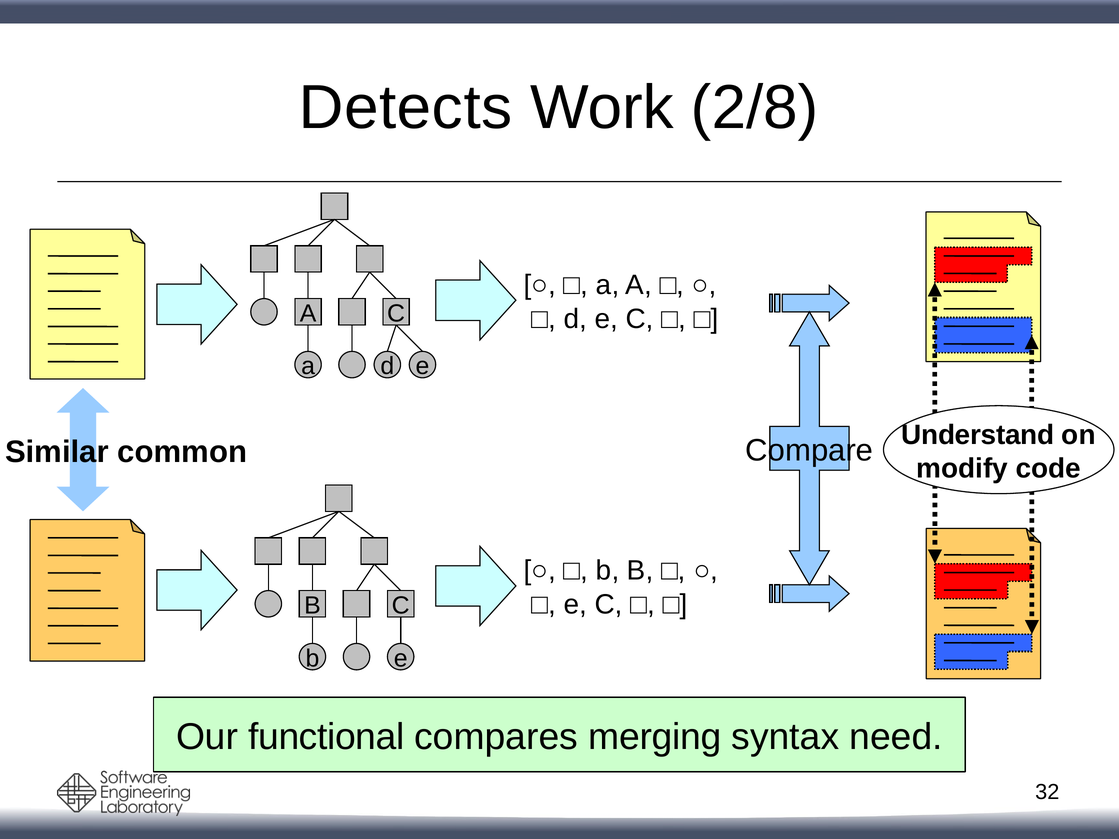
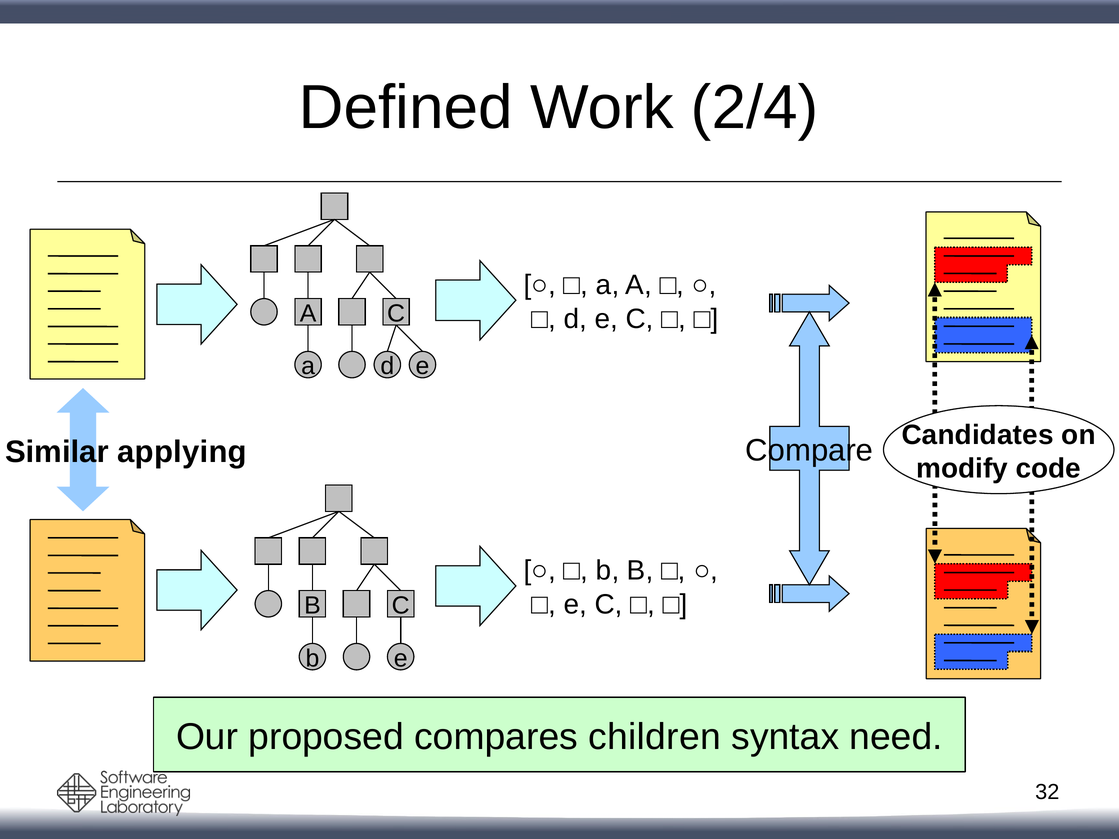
Detects: Detects -> Defined
2/8: 2/8 -> 2/4
Understand: Understand -> Candidates
common: common -> applying
functional: functional -> proposed
merging: merging -> children
